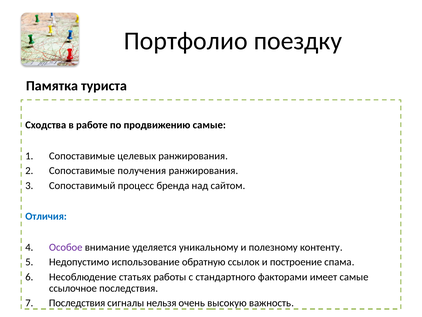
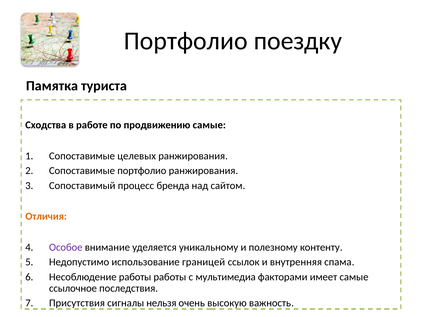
Сопоставимые получения: получения -> портфолио
Отличия colour: blue -> orange
обратную: обратную -> границей
построение: построение -> внутренняя
Несоблюдение статьях: статьях -> работы
стандартного: стандартного -> мультимедиа
Последствия at (77, 303): Последствия -> Присутствия
